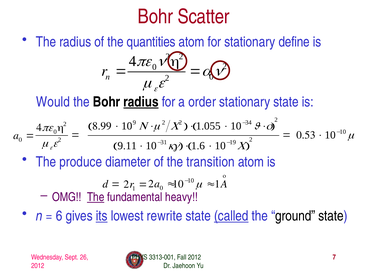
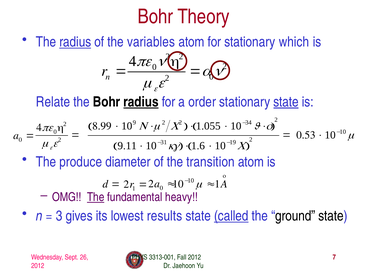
Scatter: Scatter -> Theory
radius at (75, 42) underline: none -> present
quantities: quantities -> variables
define: define -> which
Would: Would -> Relate
state at (286, 102) underline: none -> present
6: 6 -> 3
its underline: present -> none
rewrite: rewrite -> results
